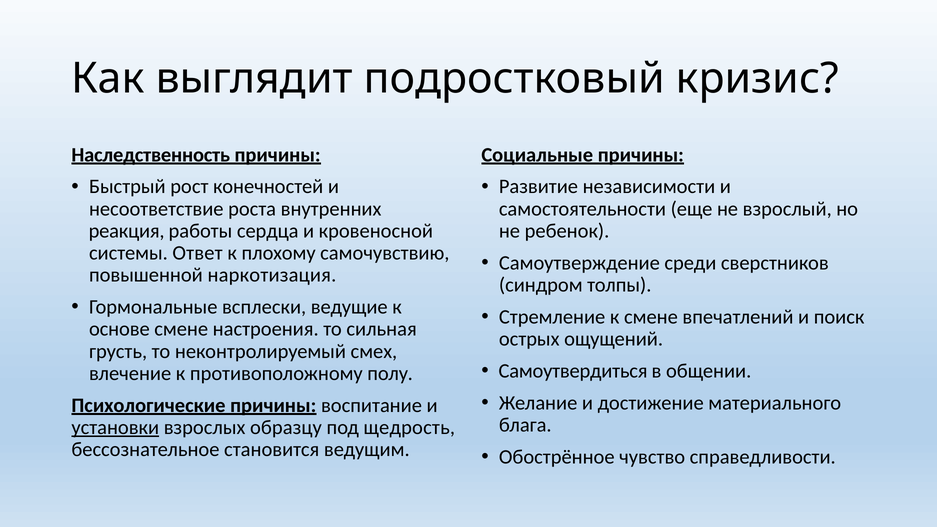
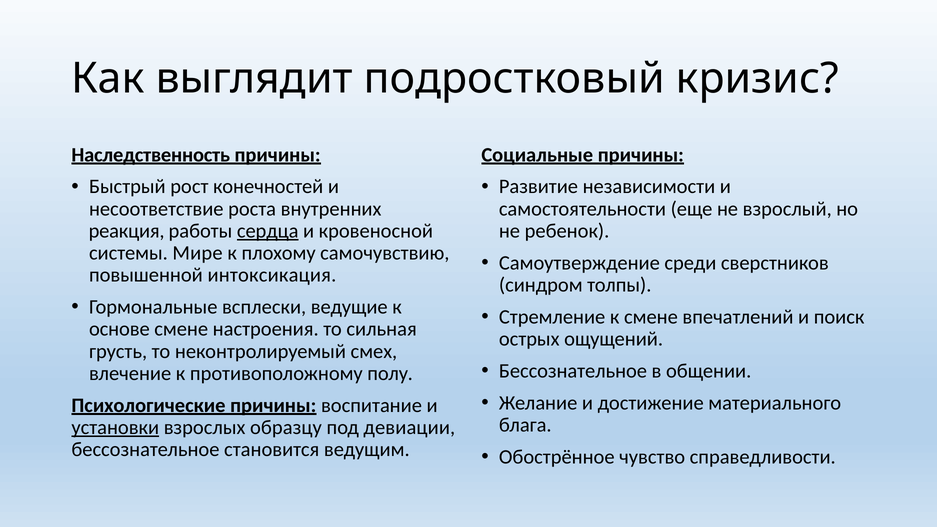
сердца underline: none -> present
Ответ: Ответ -> Мире
наркотизация: наркотизация -> интоксикация
Самоутвердиться at (573, 371): Самоутвердиться -> Бессознательное
щедрость: щедрость -> девиации
